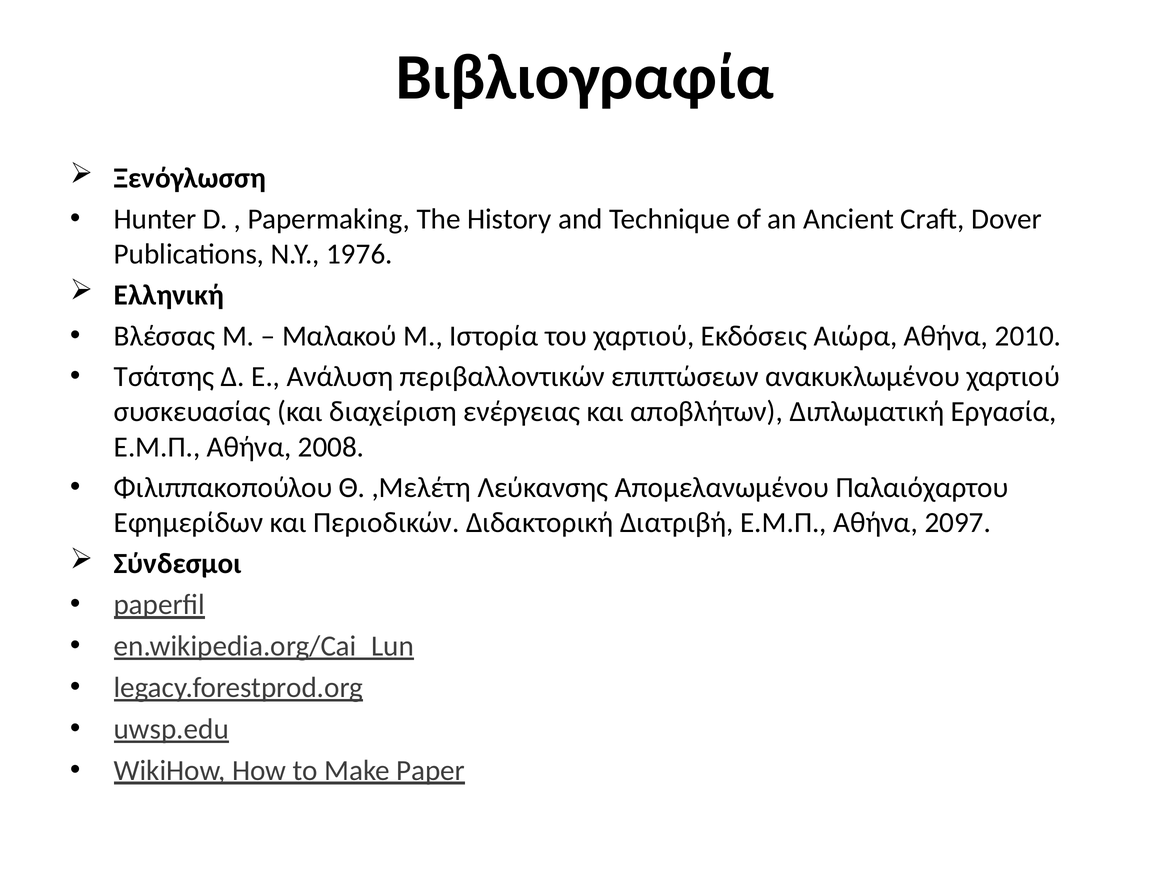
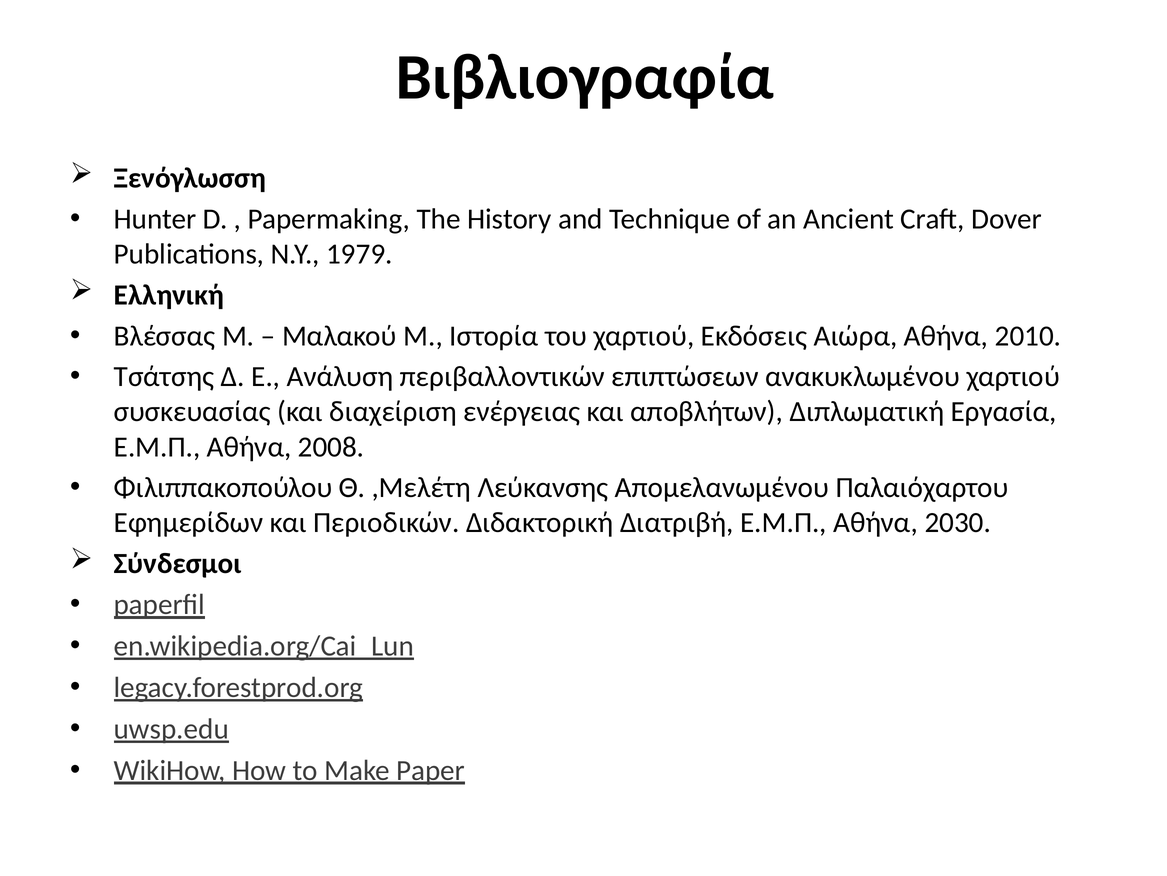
1976: 1976 -> 1979
2097: 2097 -> 2030
